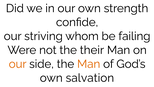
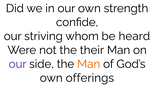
failing: failing -> heard
our at (18, 64) colour: orange -> purple
salvation: salvation -> offerings
